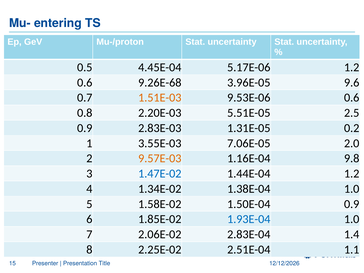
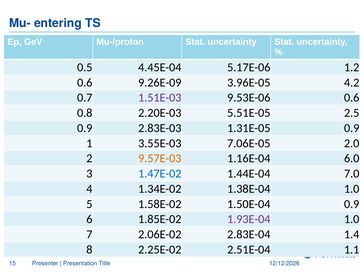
9.26E-68: 9.26E-68 -> 9.26E-09
9.6: 9.6 -> 4.2
1.51E-03 colour: orange -> purple
1.31E-05 0.2: 0.2 -> 0.9
9.8: 9.8 -> 6.0
1.44E-04 1.2: 1.2 -> 7.0
1.93E-04 colour: blue -> purple
